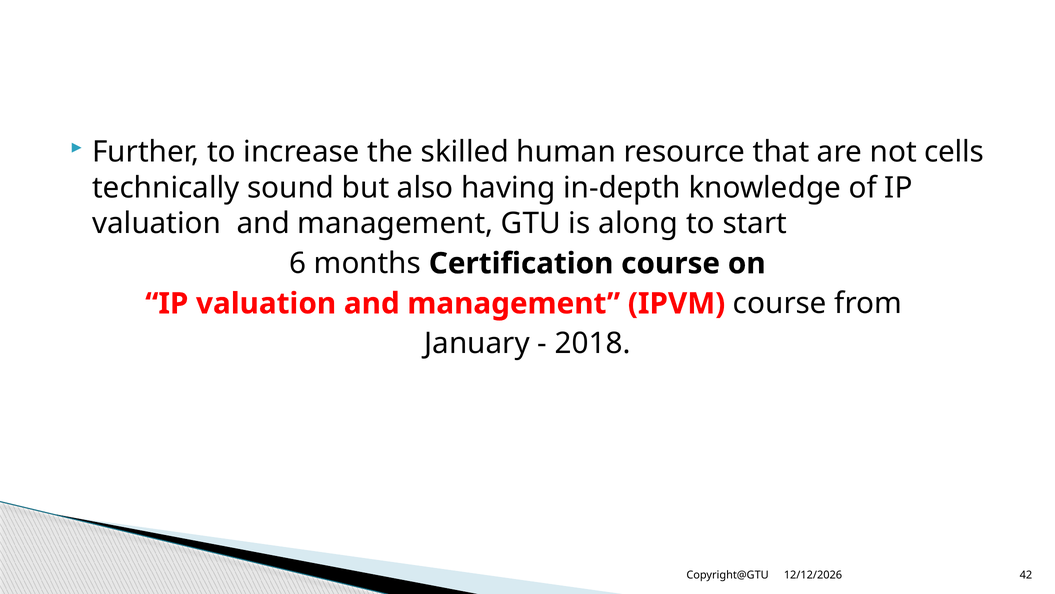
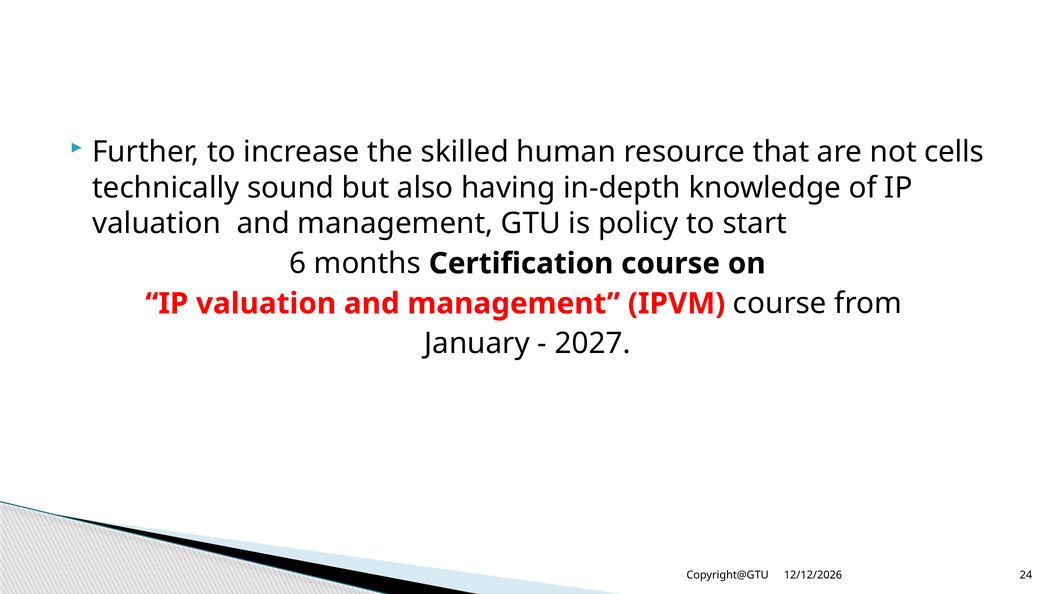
along: along -> policy
2018: 2018 -> 2027
42: 42 -> 24
